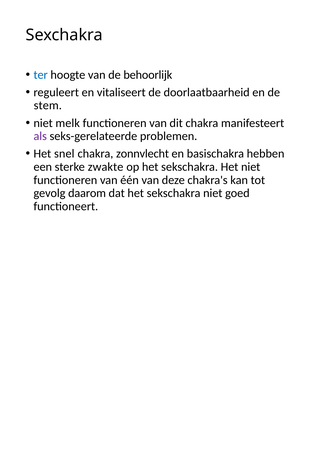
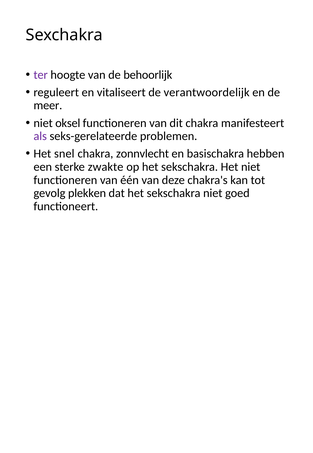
ter colour: blue -> purple
doorlaatbaarheid: doorlaatbaarheid -> verantwoordelijk
stem: stem -> meer
melk: melk -> oksel
daarom: daarom -> plekken
